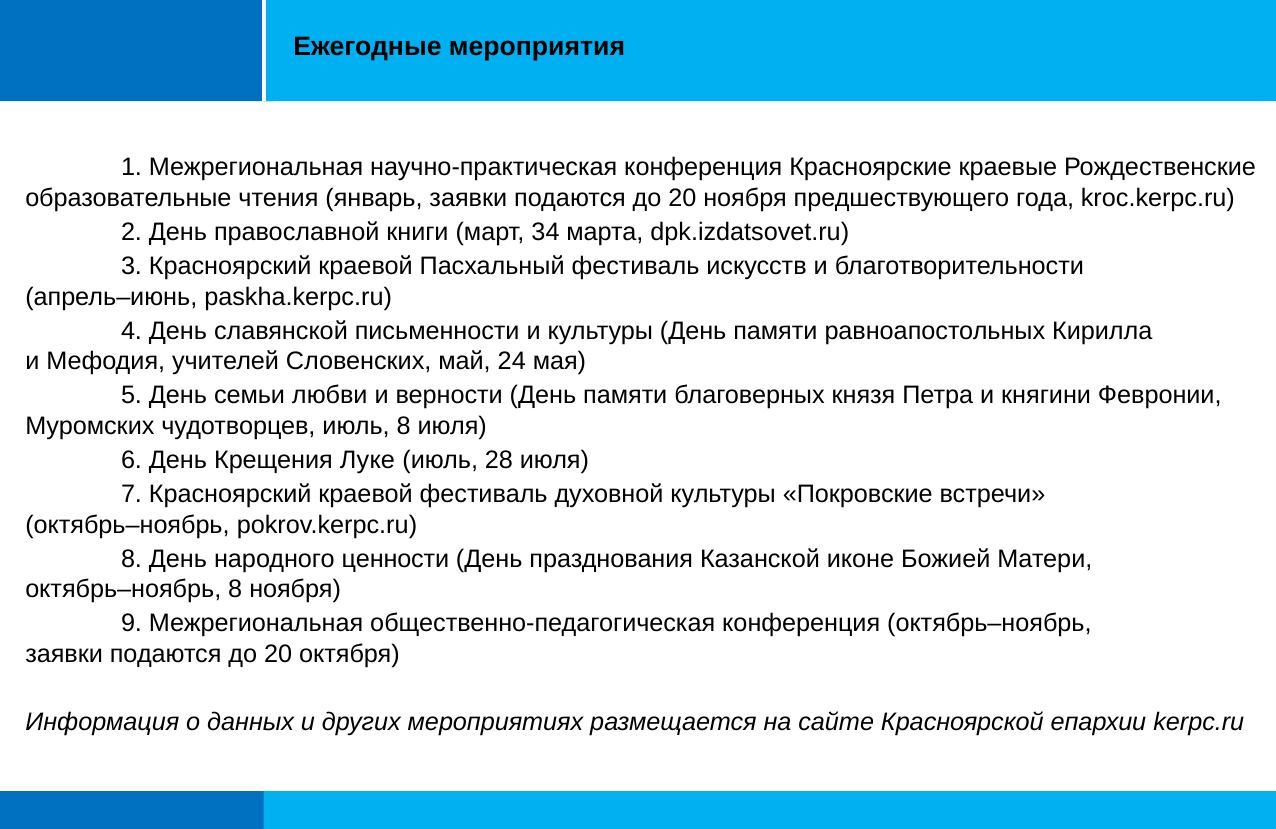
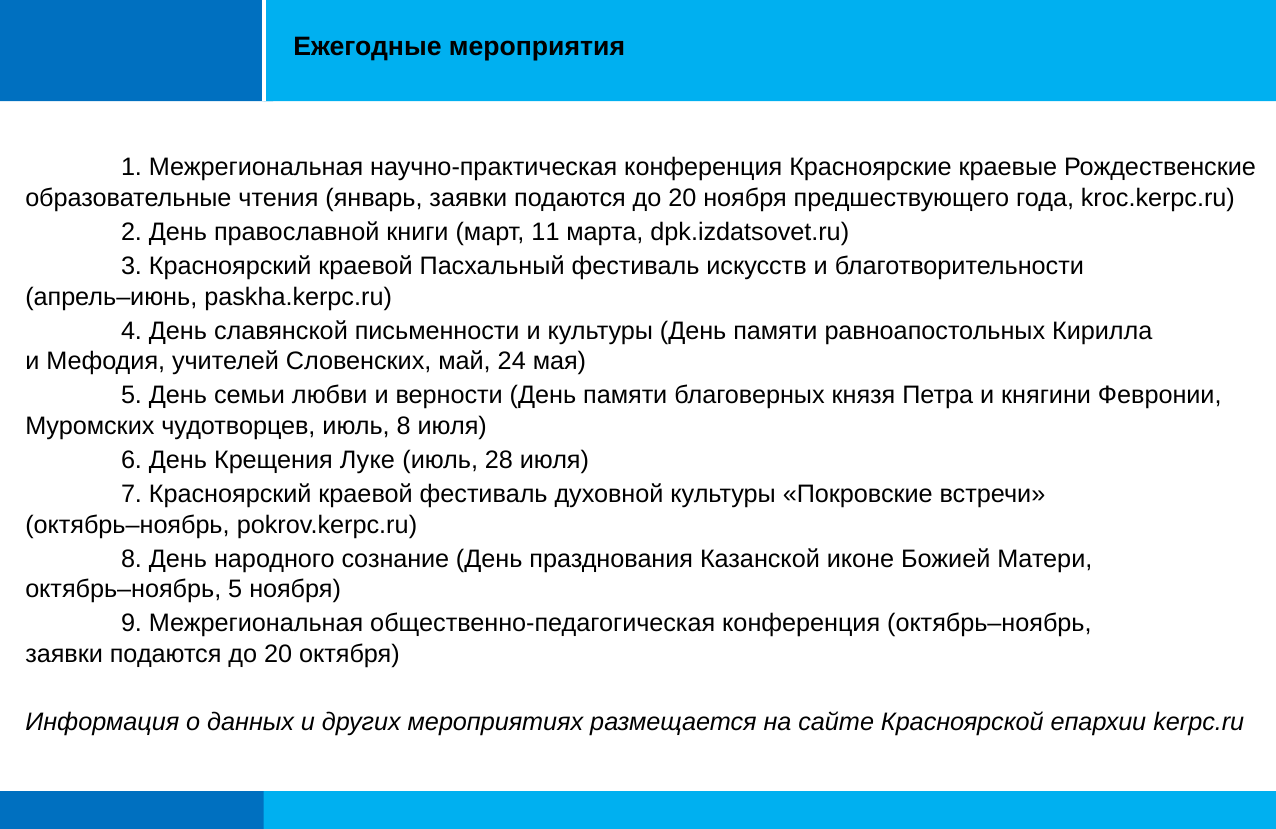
34: 34 -> 11
ценности: ценности -> сознание
октябрь–ноябрь 8: 8 -> 5
